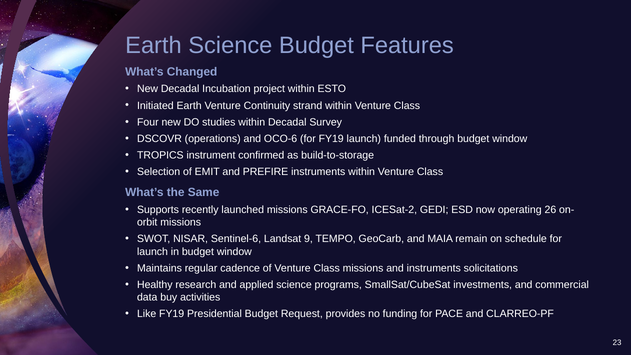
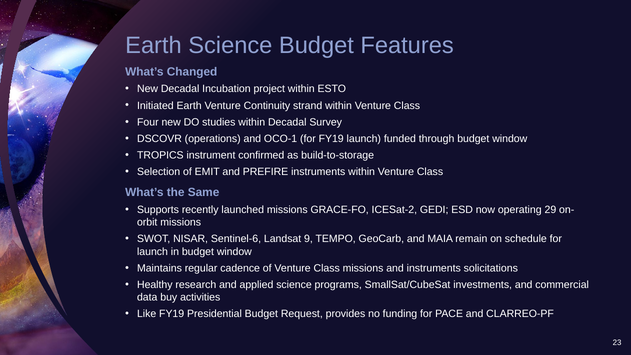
OCO-6: OCO-6 -> OCO-1
26: 26 -> 29
